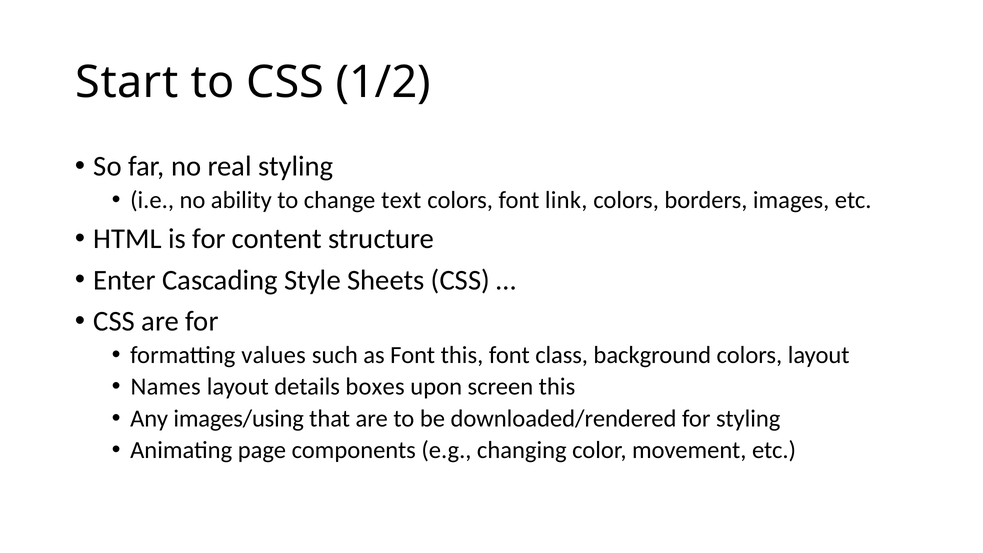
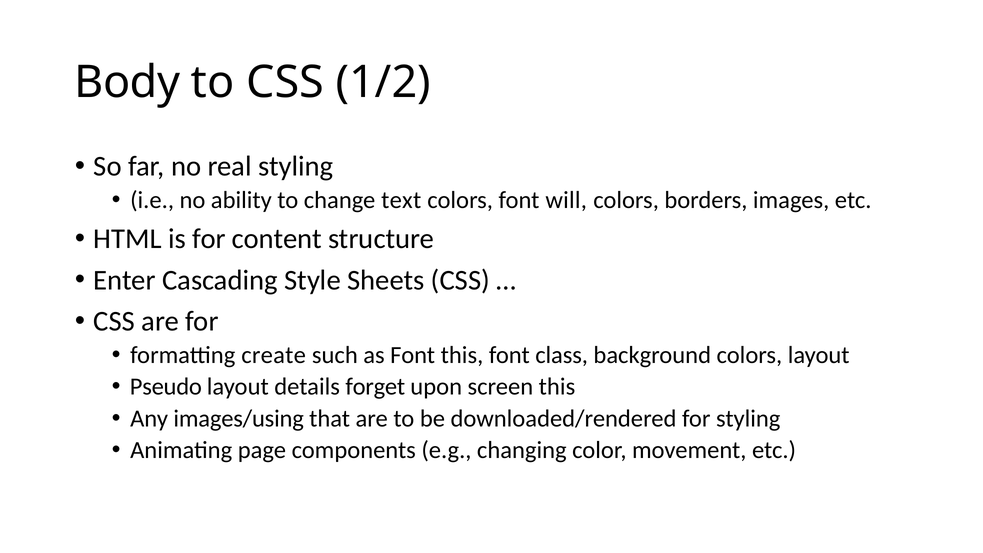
Start: Start -> Body
link: link -> will
values: values -> create
Names: Names -> Pseudo
boxes: boxes -> forget
